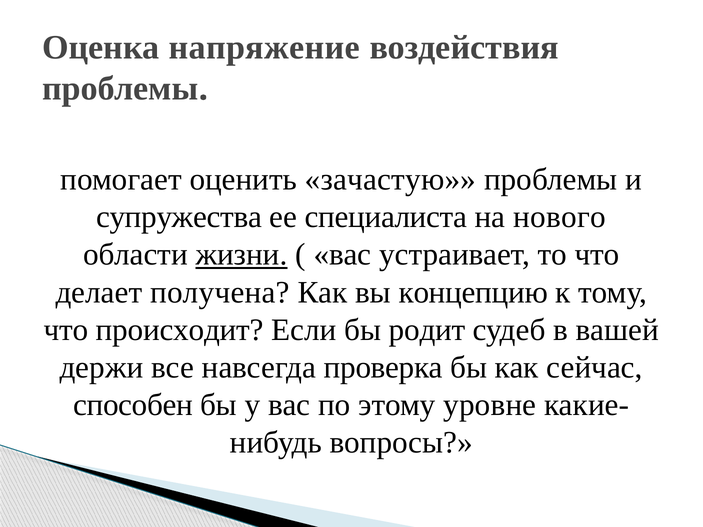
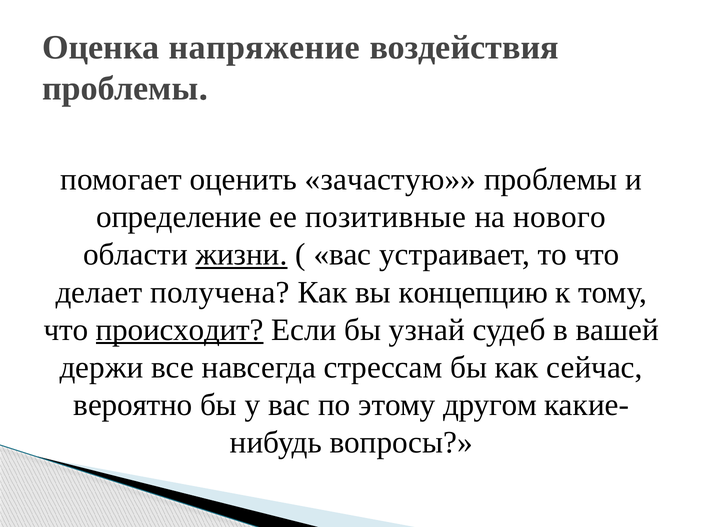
супружества: супружества -> определение
специалиста: специалиста -> позитивные
происходит underline: none -> present
родит: родит -> узнай
проверка: проверка -> стрессам
способен: способен -> вероятно
уровне: уровне -> другом
